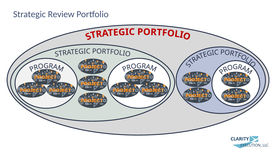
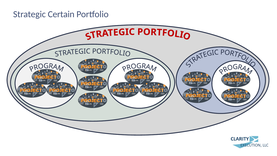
Review: Review -> Certain
